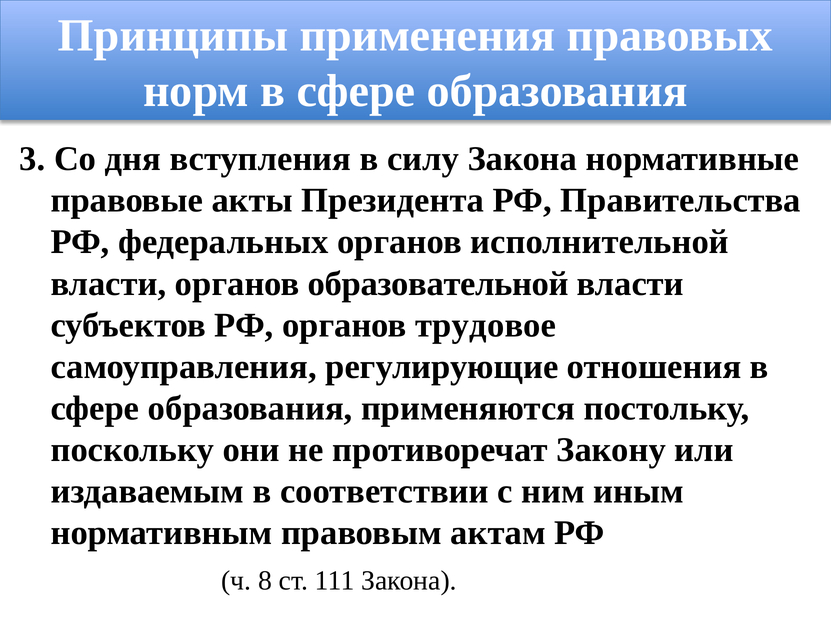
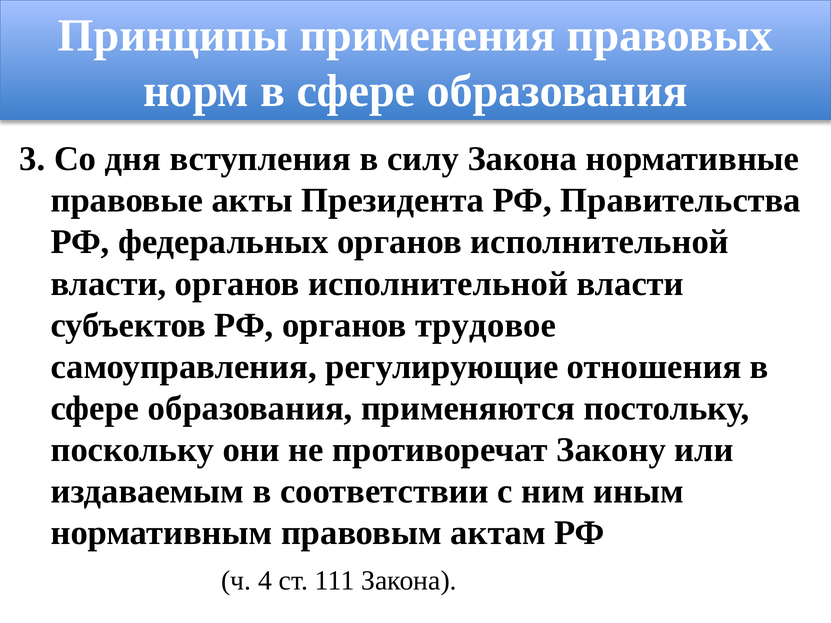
власти органов образовательной: образовательной -> исполнительной
8: 8 -> 4
